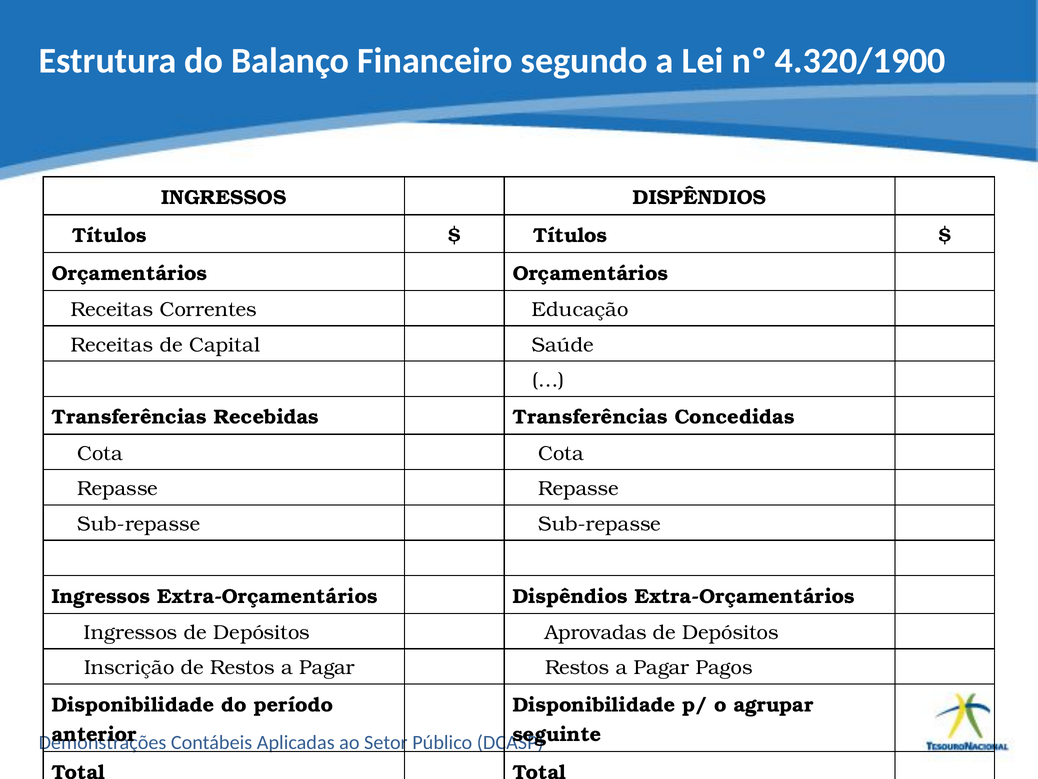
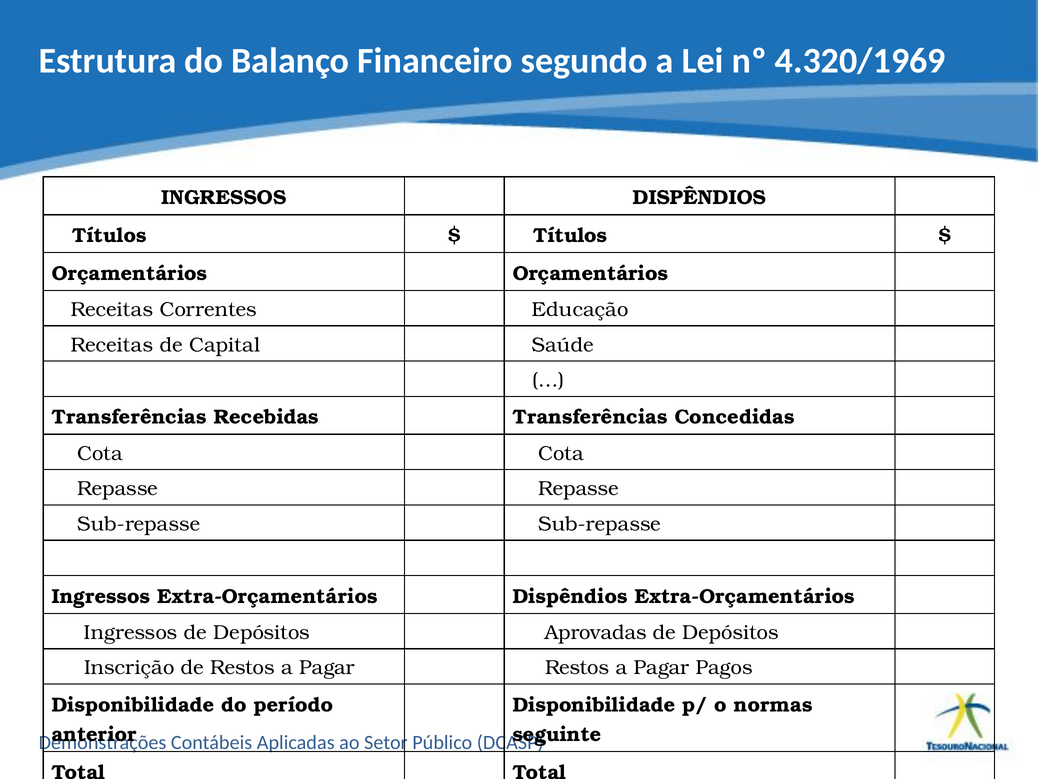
4.320/1900: 4.320/1900 -> 4.320/1969
agrupar: agrupar -> normas
